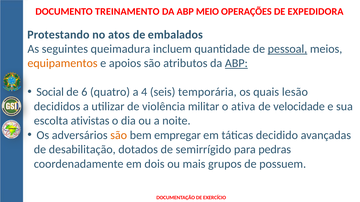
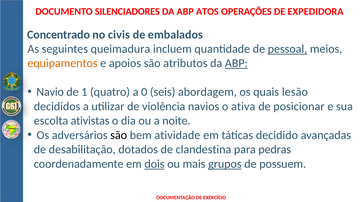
TREINAMENTO: TREINAMENTO -> SILENCIADORES
MEIO: MEIO -> ATOS
Protestando: Protestando -> Concentrado
atos: atos -> civis
Social: Social -> Navio
6: 6 -> 1
4: 4 -> 0
temporária: temporária -> abordagem
militar: militar -> navios
velocidade: velocidade -> posicionar
são at (119, 135) colour: orange -> black
empregar: empregar -> atividade
semirrígido: semirrígido -> clandestina
dois underline: none -> present
grupos underline: none -> present
